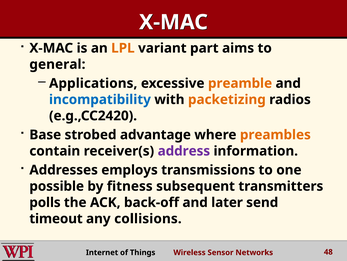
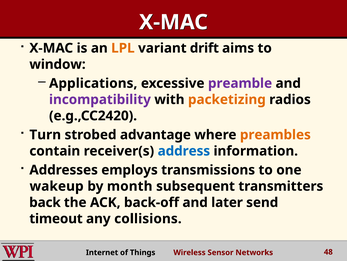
part: part -> drift
general: general -> window
preamble colour: orange -> purple
incompatibility colour: blue -> purple
Base: Base -> Turn
address colour: purple -> blue
possible: possible -> wakeup
fitness: fitness -> month
polls: polls -> back
